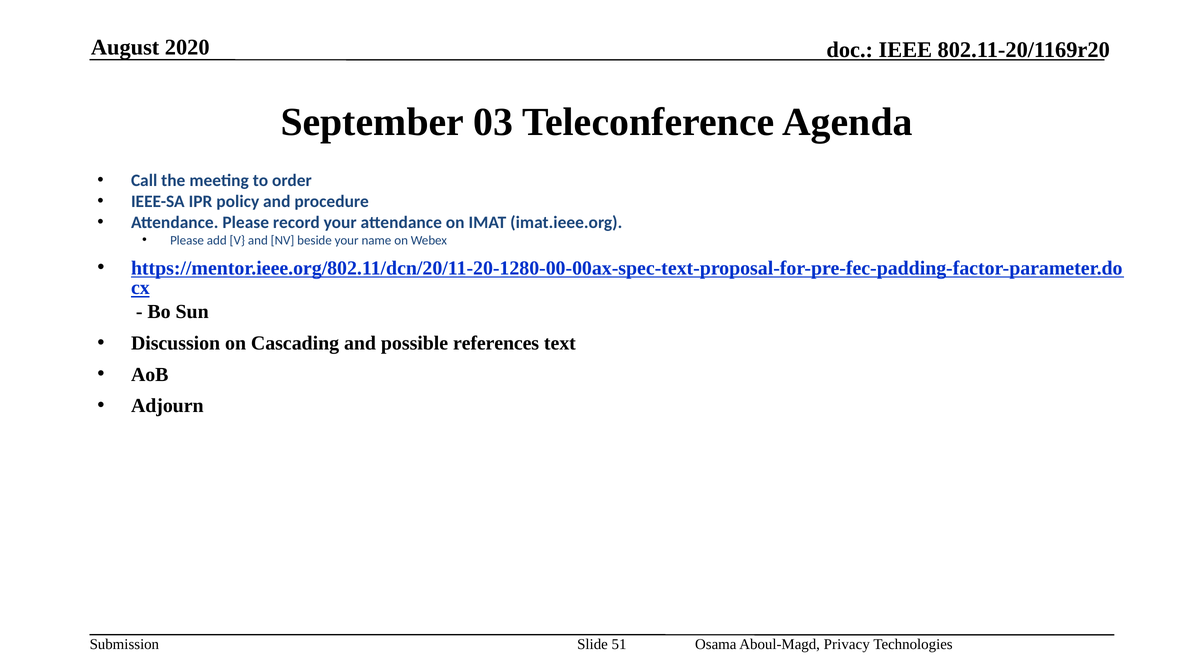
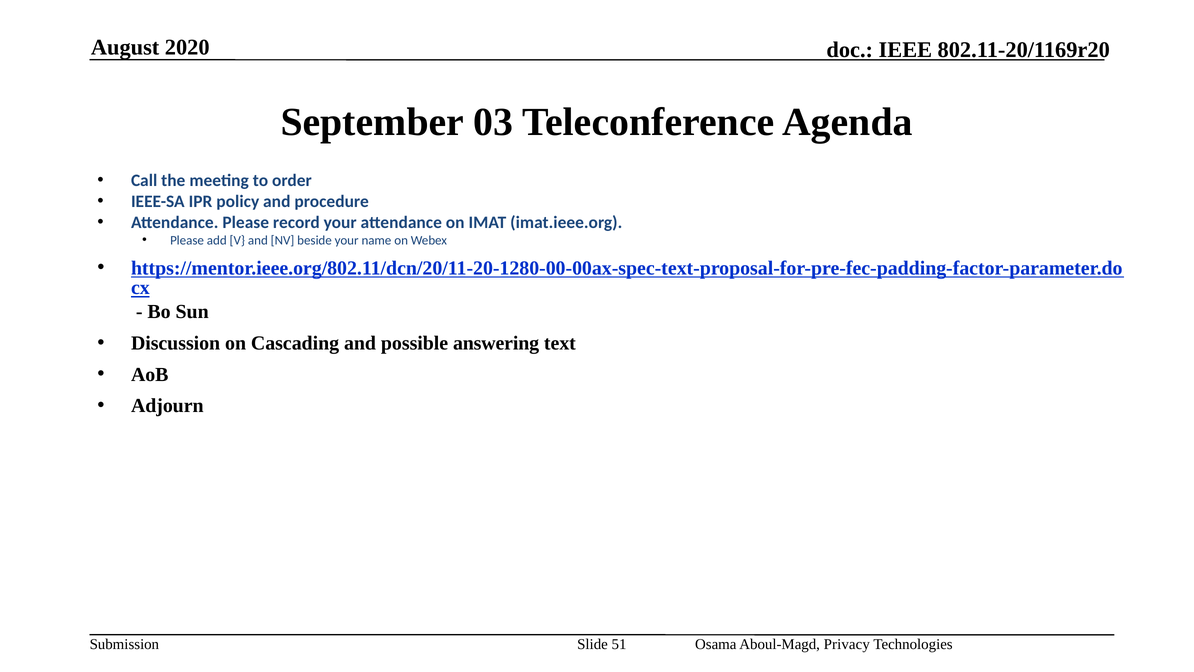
references: references -> answering
